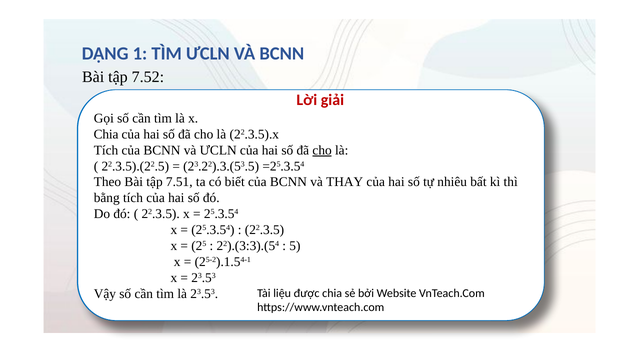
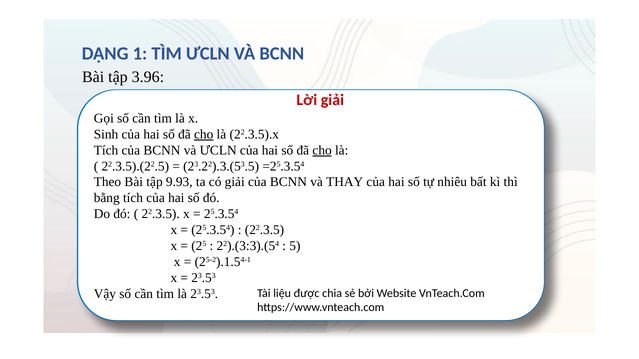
7.52: 7.52 -> 3.96
Chia at (106, 134): Chia -> Sinh
cho at (204, 134) underline: none -> present
7.51: 7.51 -> 9.93
có biết: biết -> giải
